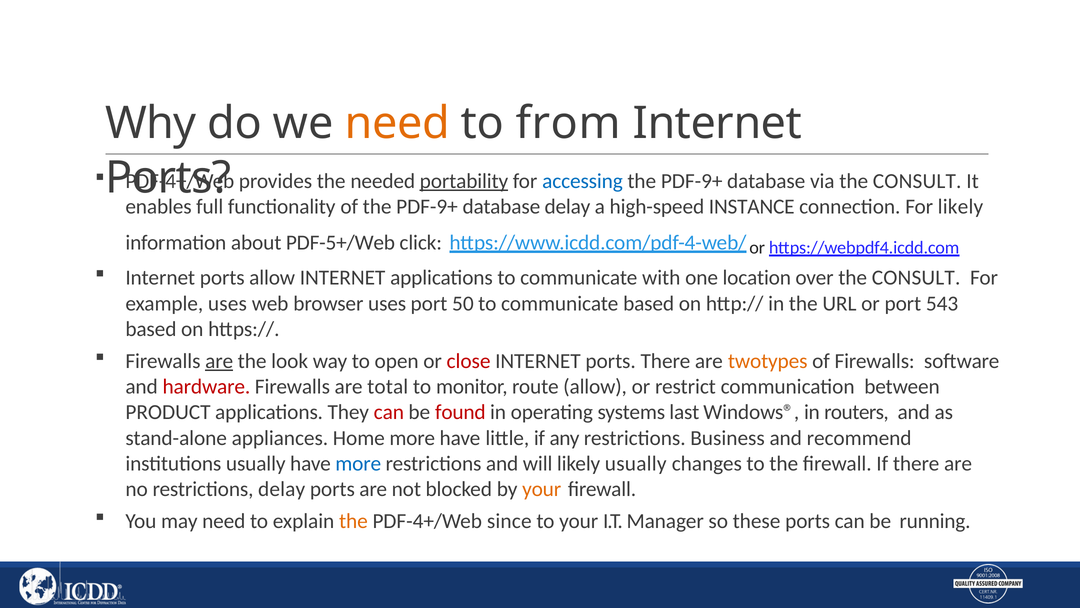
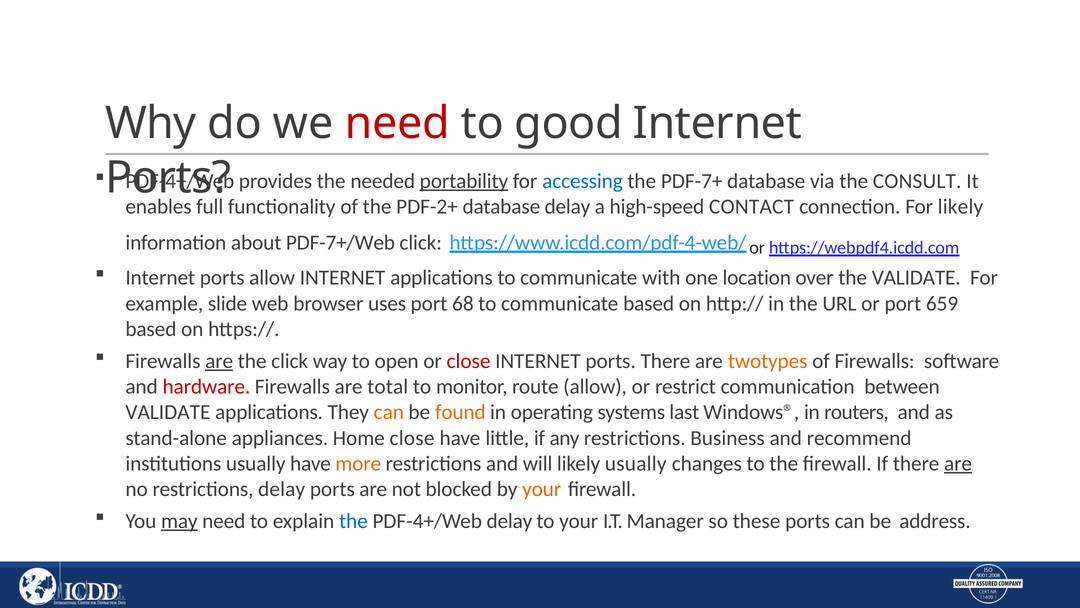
need at (397, 124) colour: orange -> red
from: from -> good
PDF-9+ at (692, 181): PDF-9+ -> PDF-7+
of the PDF-9+: PDF-9+ -> PDF-2+
INSTANCE: INSTANCE -> CONTACT
PDF-5+/Web: PDF-5+/Web -> PDF-7+/Web
over the CONSULT: CONSULT -> VALIDATE
example uses: uses -> slide
50: 50 -> 68
543: 543 -> 659
the look: look -> click
PRODUCT at (168, 412): PRODUCT -> VALIDATE
can at (389, 412) colour: red -> orange
found colour: red -> orange
Home more: more -> close
more at (358, 463) colour: blue -> orange
are at (958, 463) underline: none -> present
may underline: none -> present
the at (353, 521) colour: orange -> blue
PDF-4+/Web since: since -> delay
running: running -> address
